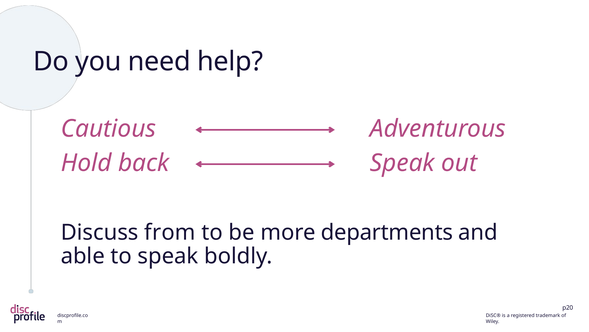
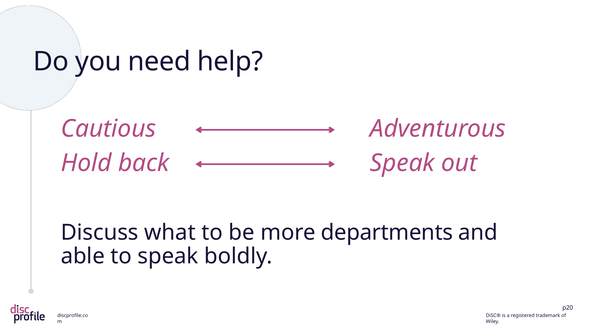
from: from -> what
